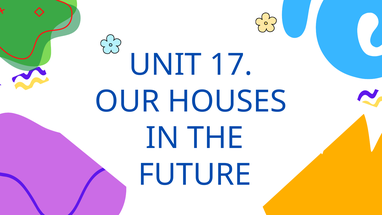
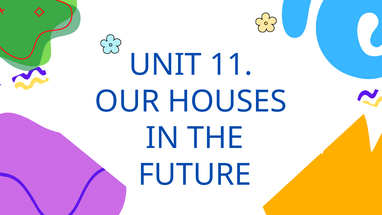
17: 17 -> 11
